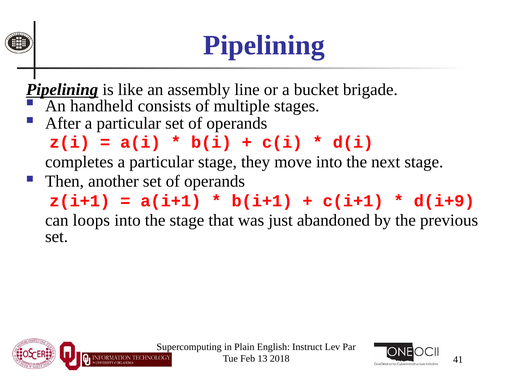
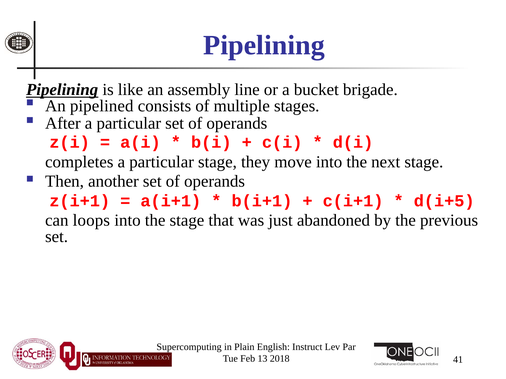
handheld: handheld -> pipelined
d(i+9: d(i+9 -> d(i+5
